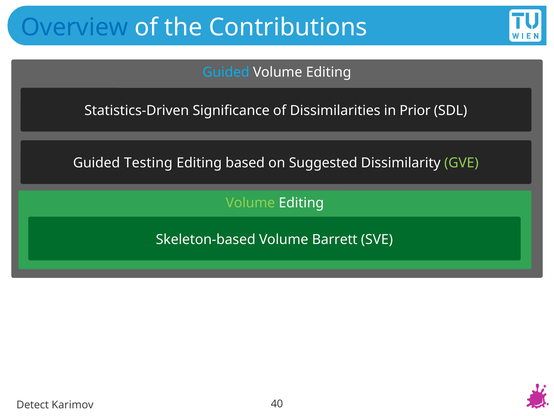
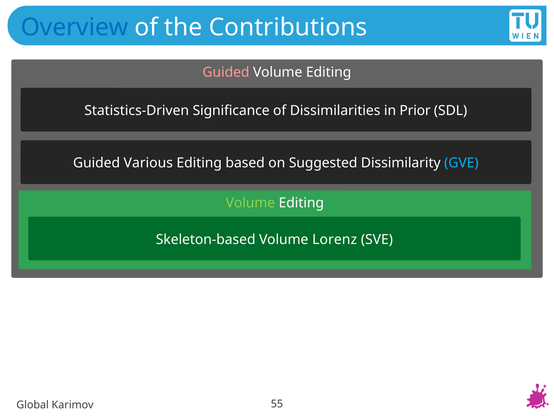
Guided at (226, 72) colour: light blue -> pink
Testing: Testing -> Various
GVE colour: light green -> light blue
Barrett: Barrett -> Lorenz
Detect: Detect -> Global
40: 40 -> 55
